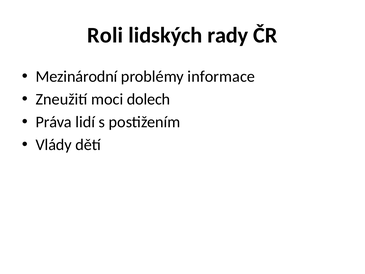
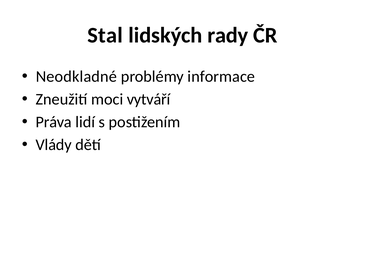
Roli: Roli -> Stal
Mezinárodní: Mezinárodní -> Neodkladné
dolech: dolech -> vytváří
